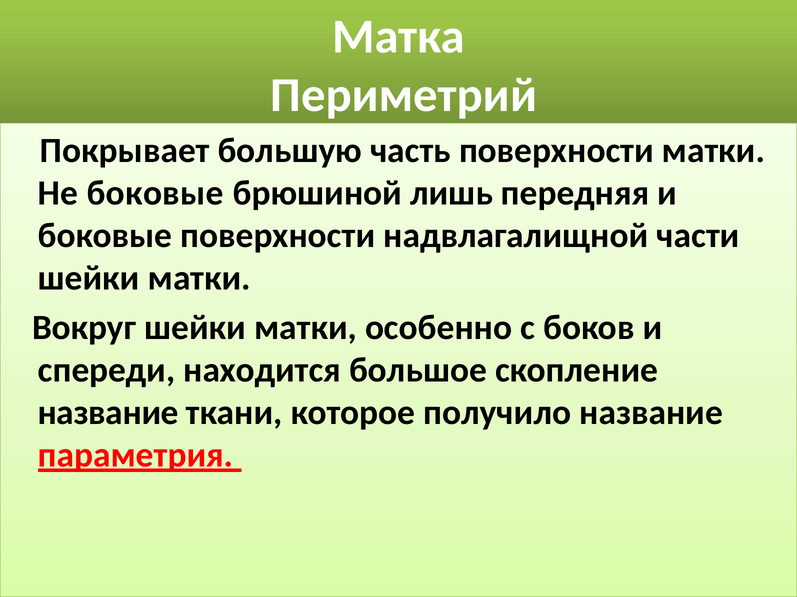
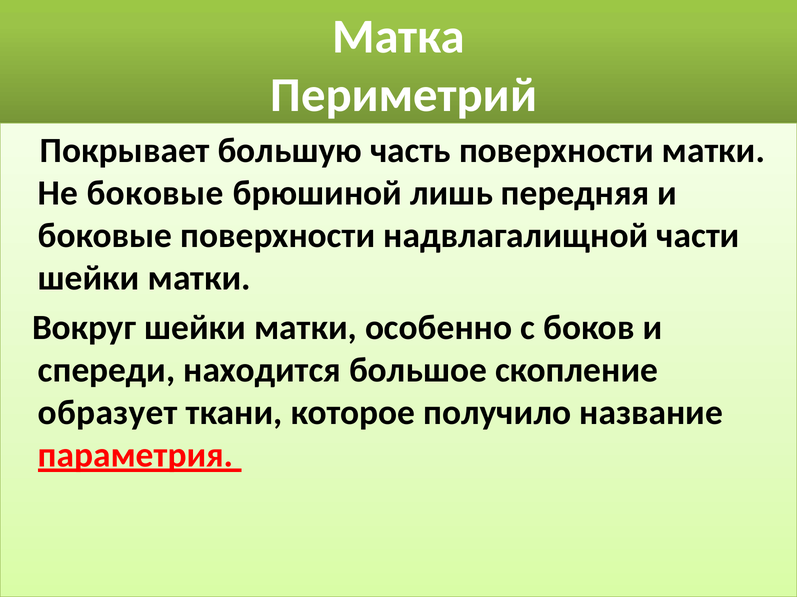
название at (108, 413): название -> образует
